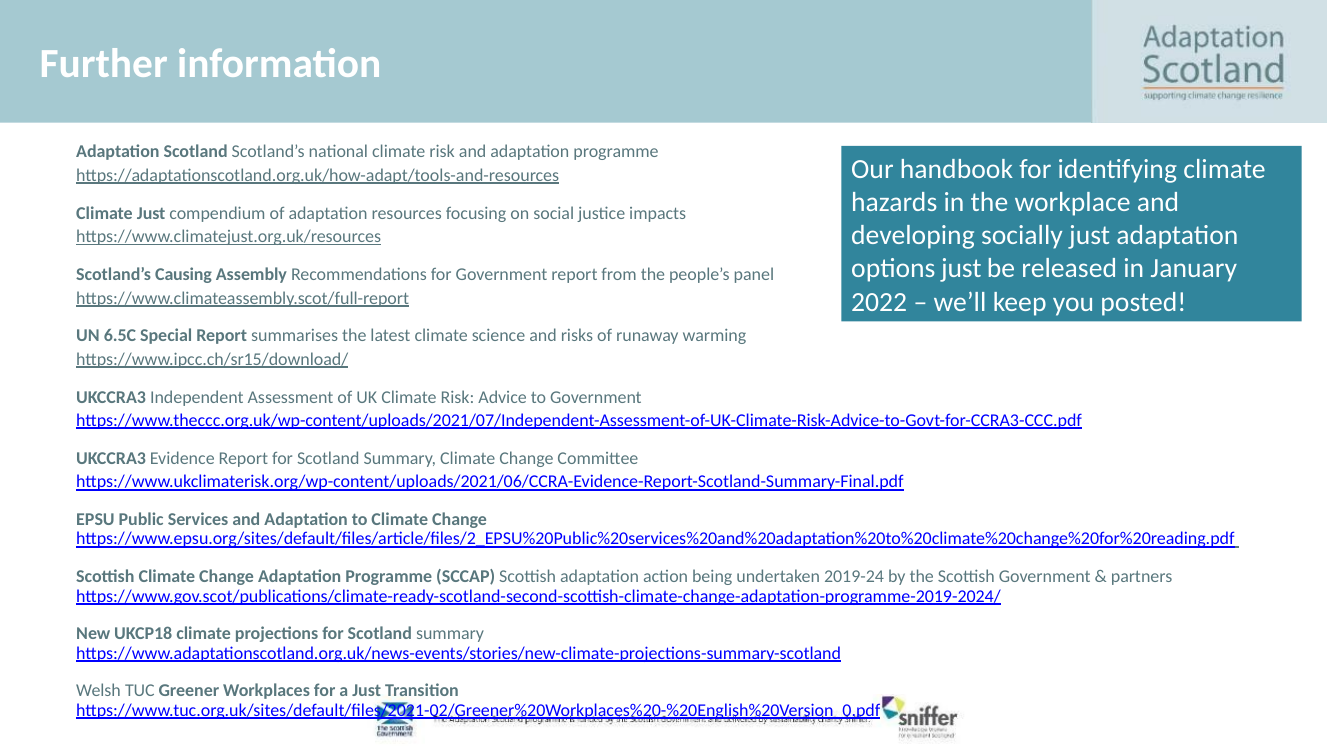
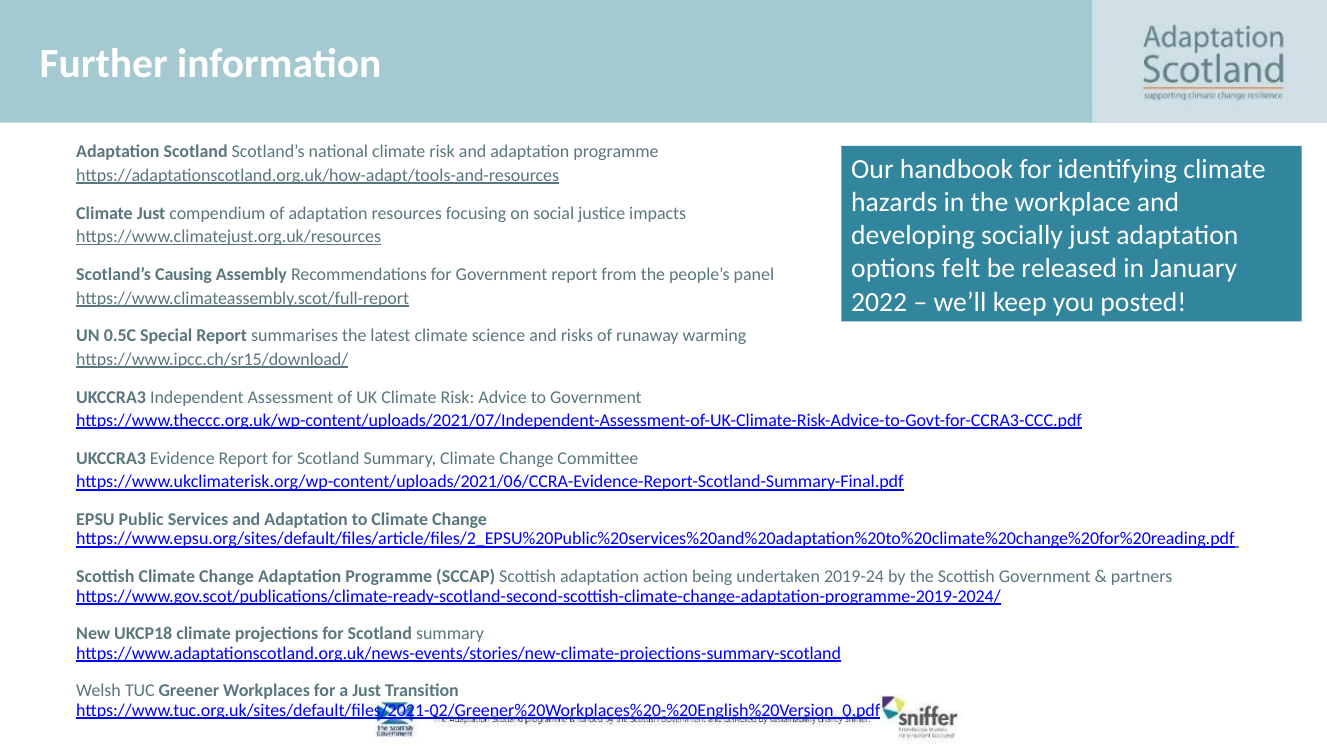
options just: just -> felt
6.5C: 6.5C -> 0.5C
